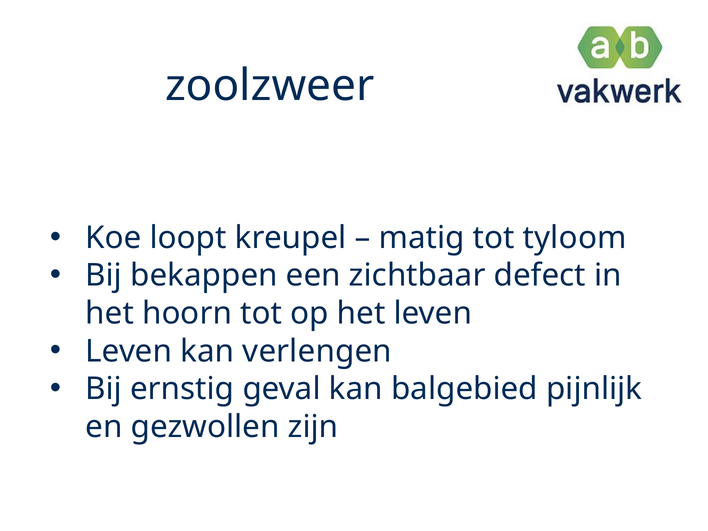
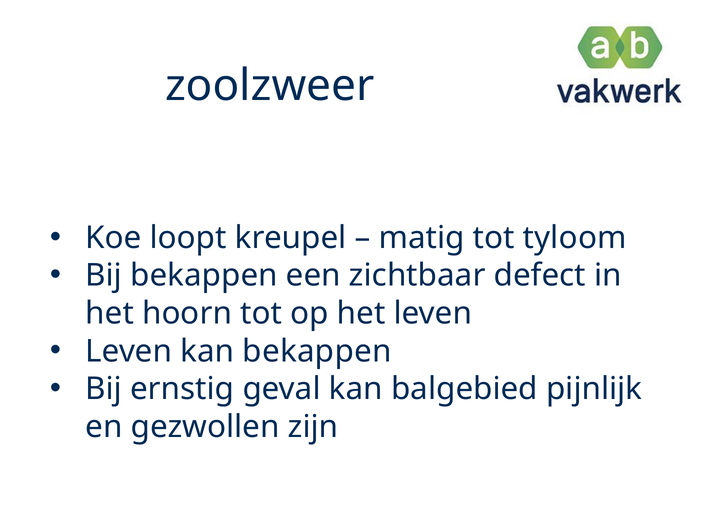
kan verlengen: verlengen -> bekappen
